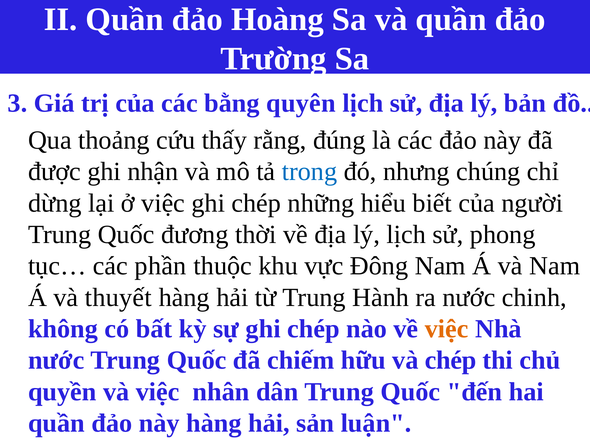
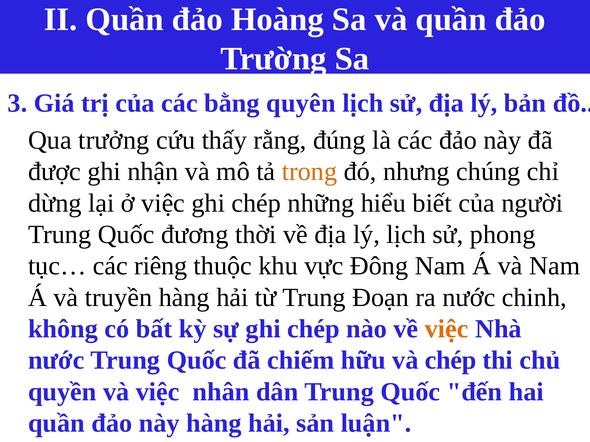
thoảng: thoảng -> trưởng
trong colour: blue -> orange
phần: phần -> riêng
thuyết: thuyết -> truyền
Hành: Hành -> Đoạn
